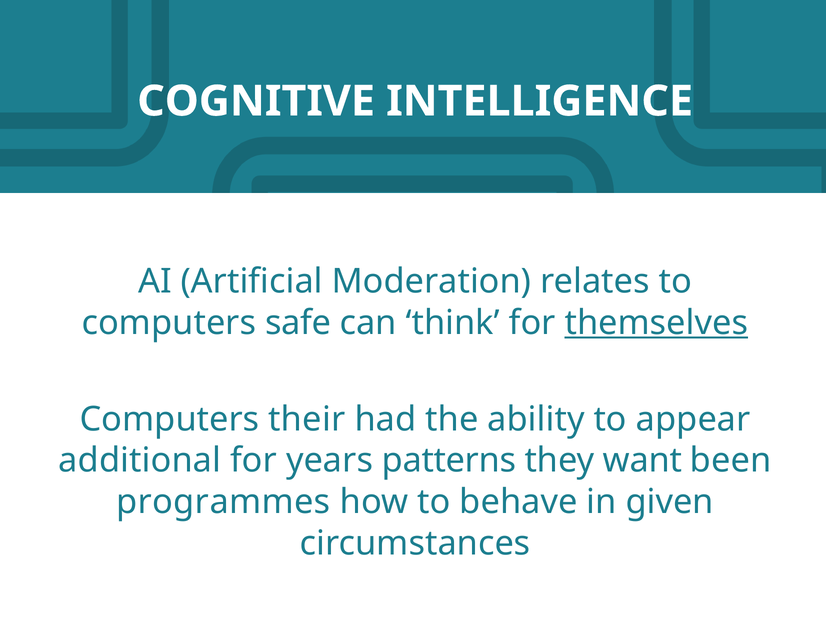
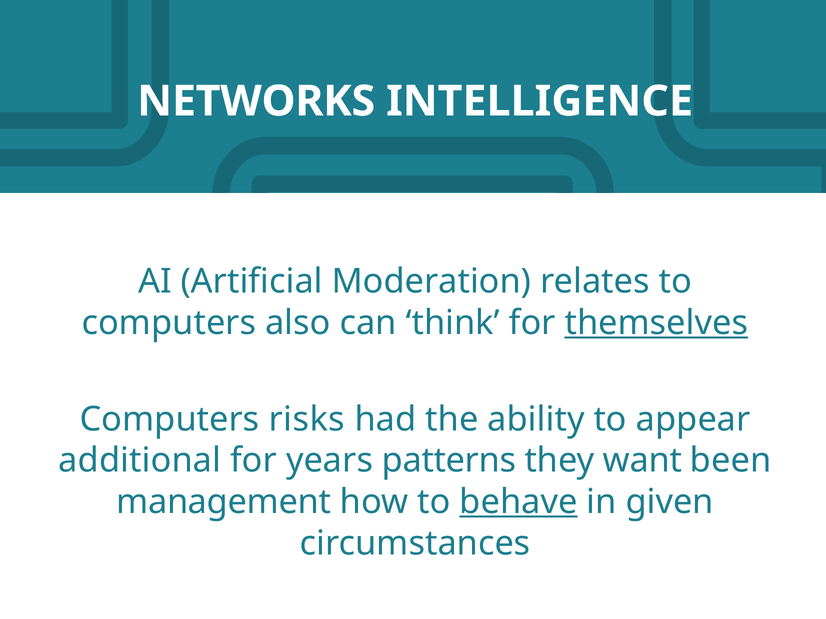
COGNITIVE: COGNITIVE -> NETWORKS
safe: safe -> also
their: their -> risks
programmes: programmes -> management
behave underline: none -> present
